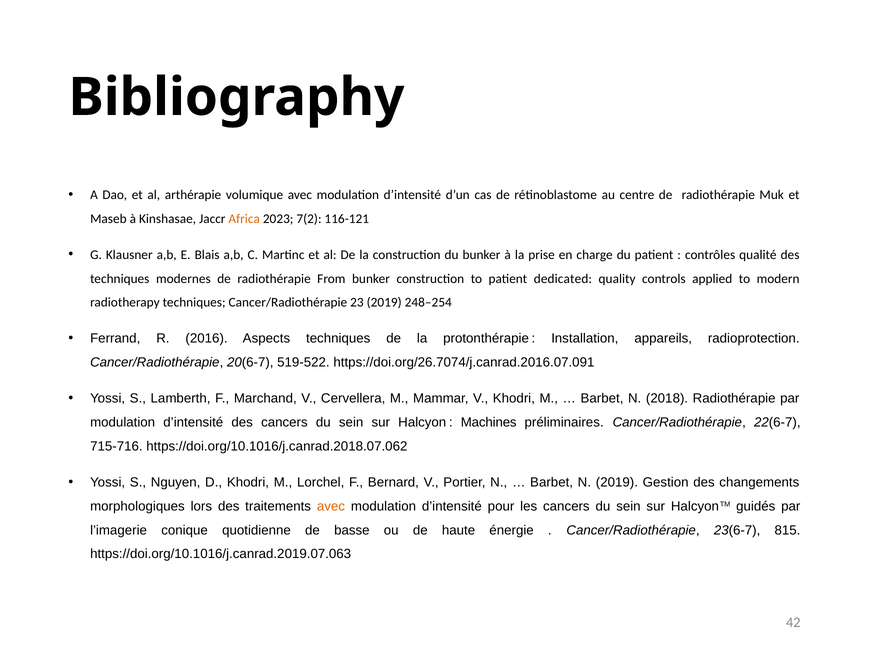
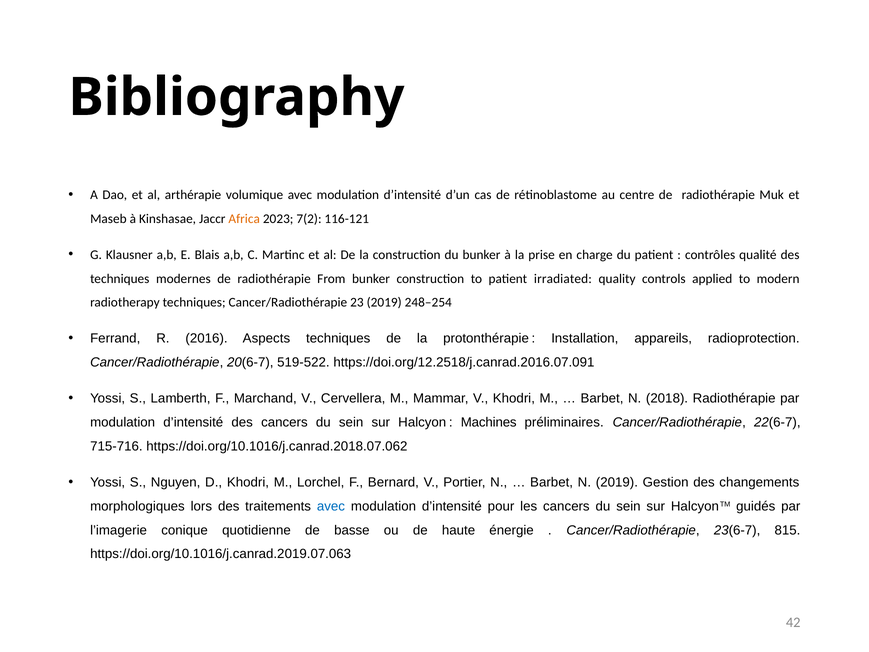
dedicated: dedicated -> irradiated
https://doi.org/26.7074/j.canrad.2016.07.091: https://doi.org/26.7074/j.canrad.2016.07.091 -> https://doi.org/12.2518/j.canrad.2016.07.091
avec at (331, 506) colour: orange -> blue
